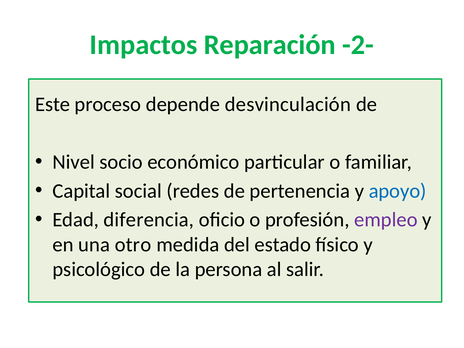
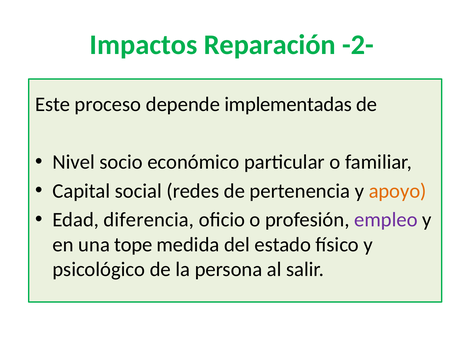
desvinculación: desvinculación -> implementadas
apoyo colour: blue -> orange
otro: otro -> tope
